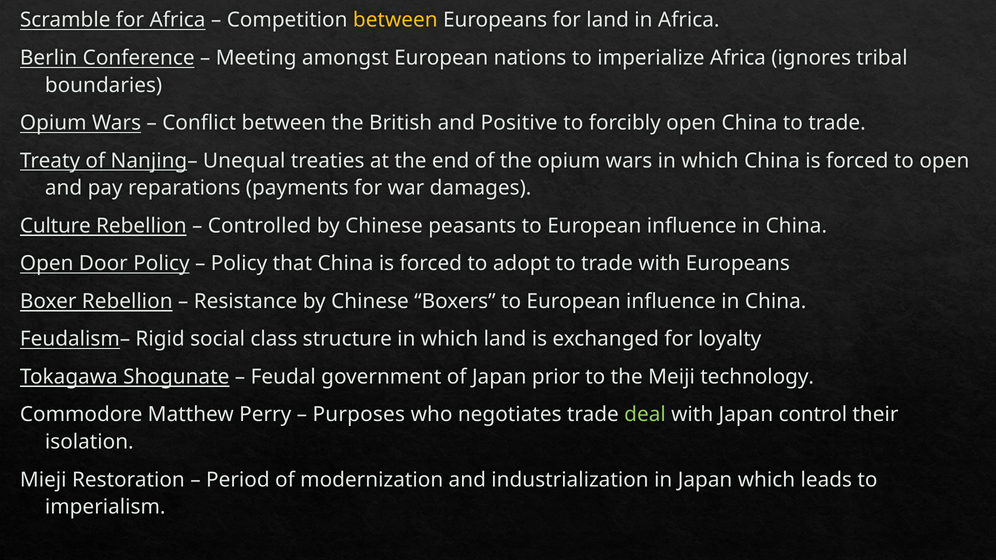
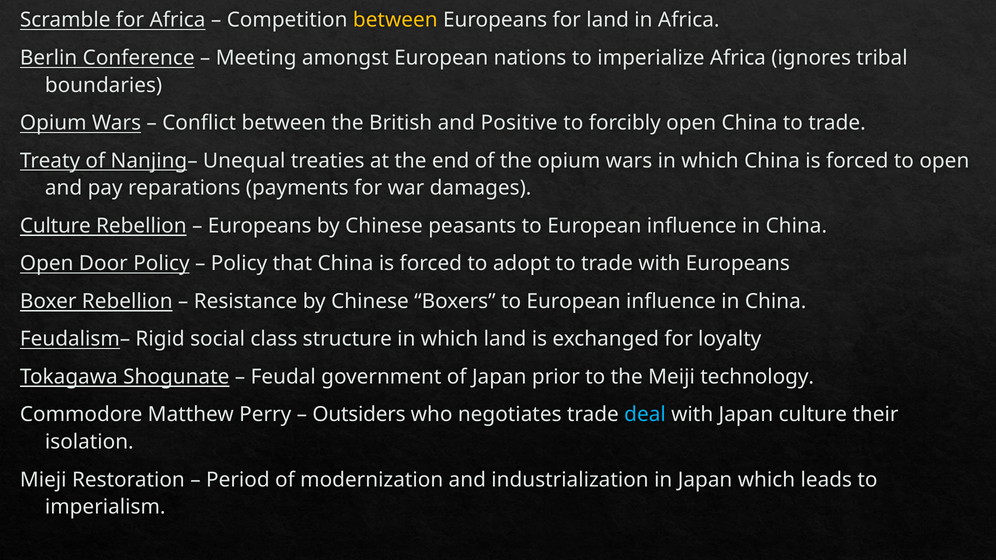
Controlled at (260, 226): Controlled -> Europeans
Purposes: Purposes -> Outsiders
deal colour: light green -> light blue
Japan control: control -> culture
